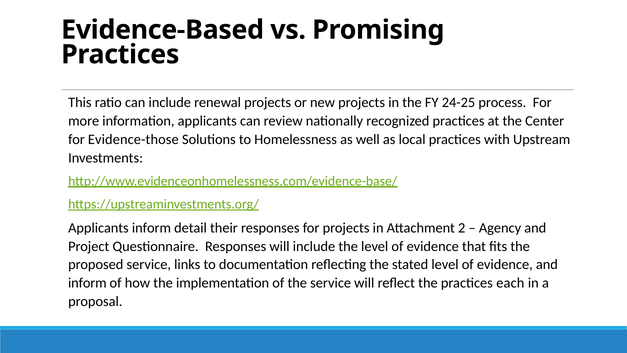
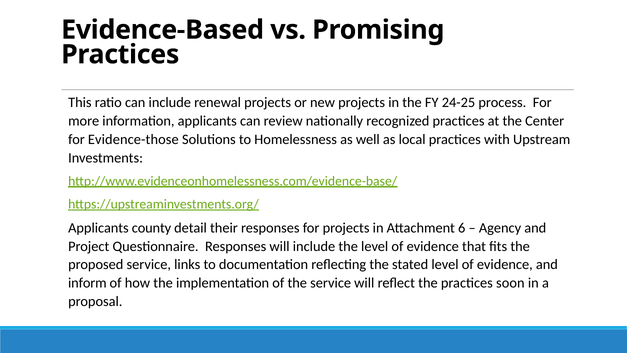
Applicants inform: inform -> county
2: 2 -> 6
each: each -> soon
